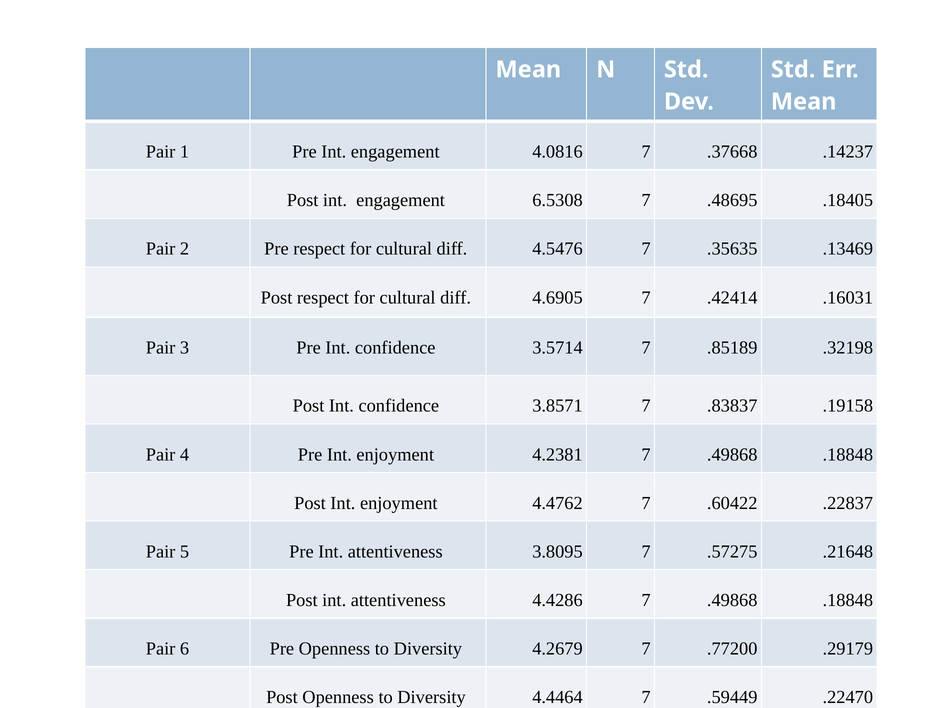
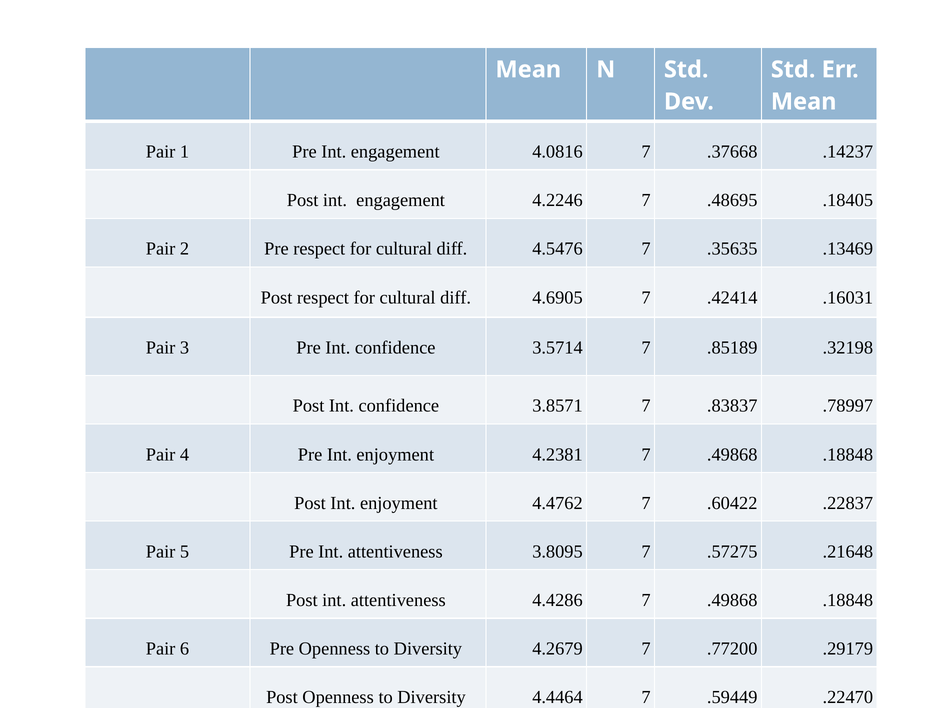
6.5308: 6.5308 -> 4.2246
.19158: .19158 -> .78997
